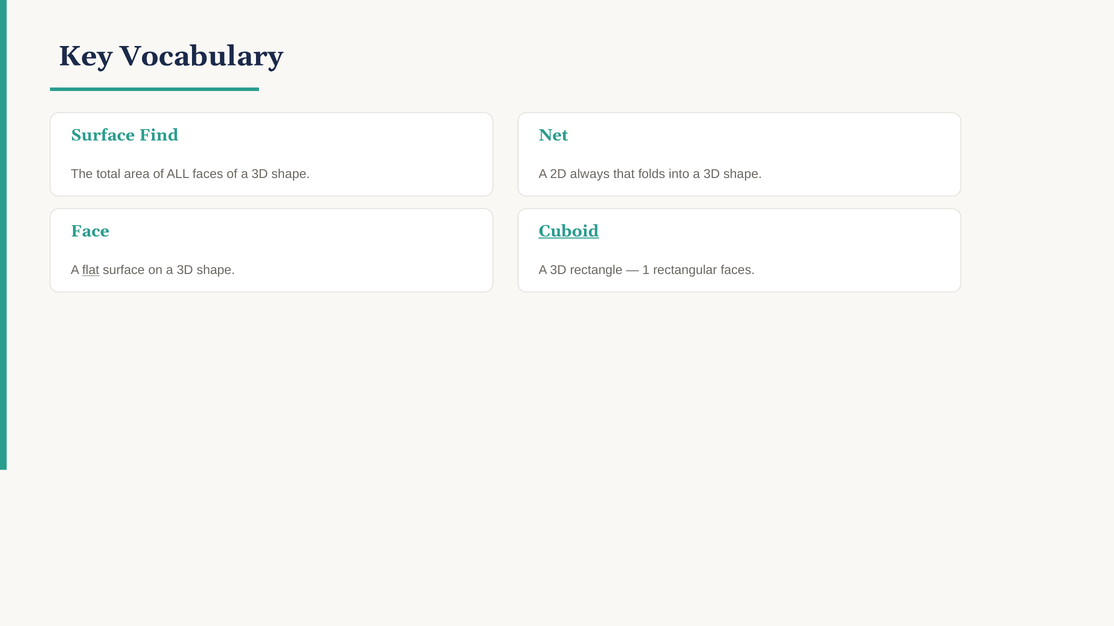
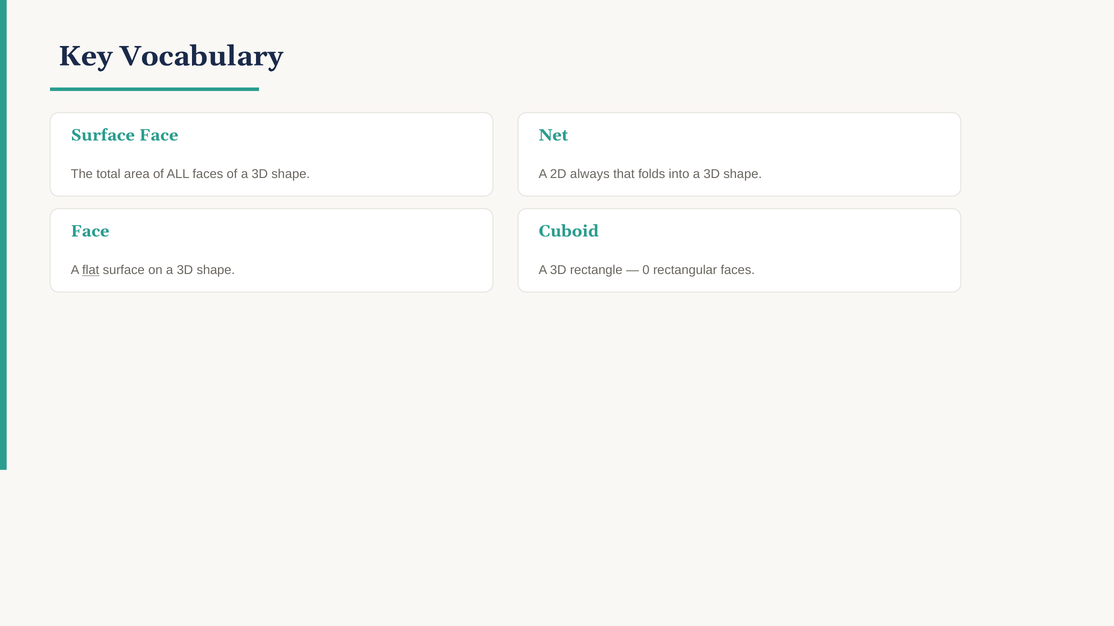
Surface Find: Find -> Face
Cuboid underline: present -> none
1: 1 -> 0
